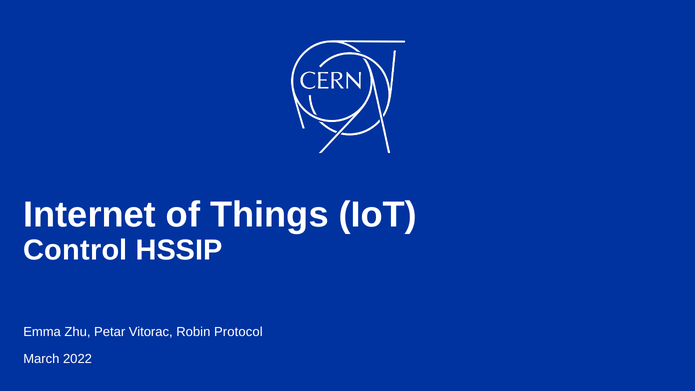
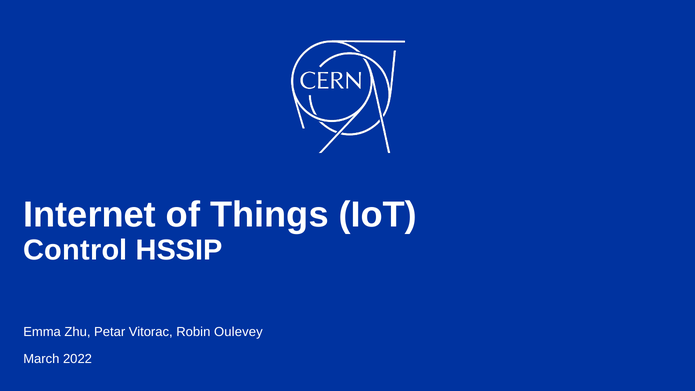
Protocol: Protocol -> Oulevey
